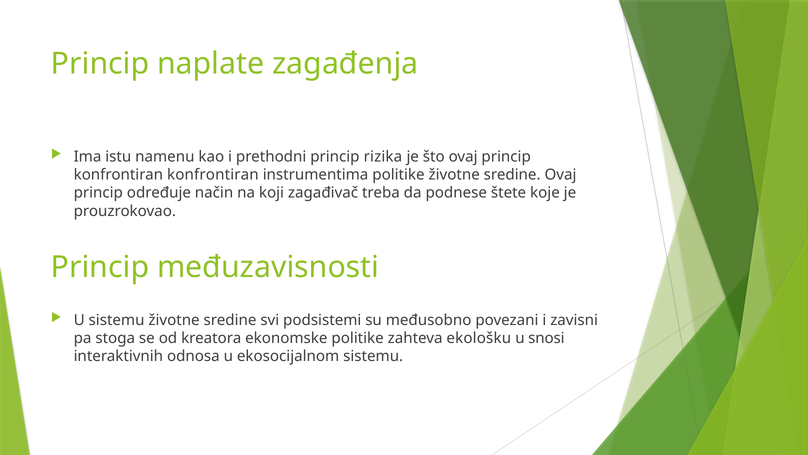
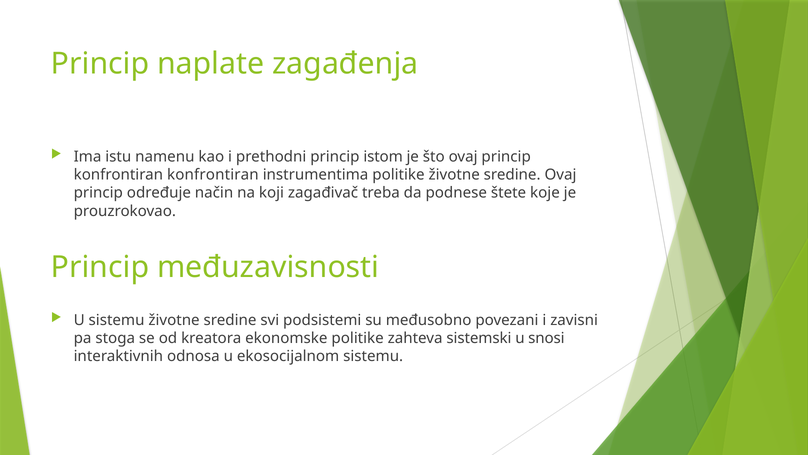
rizika: rizika -> istom
ekološku: ekološku -> sistemski
